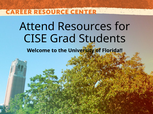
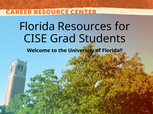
Attend at (37, 27): Attend -> Florida
